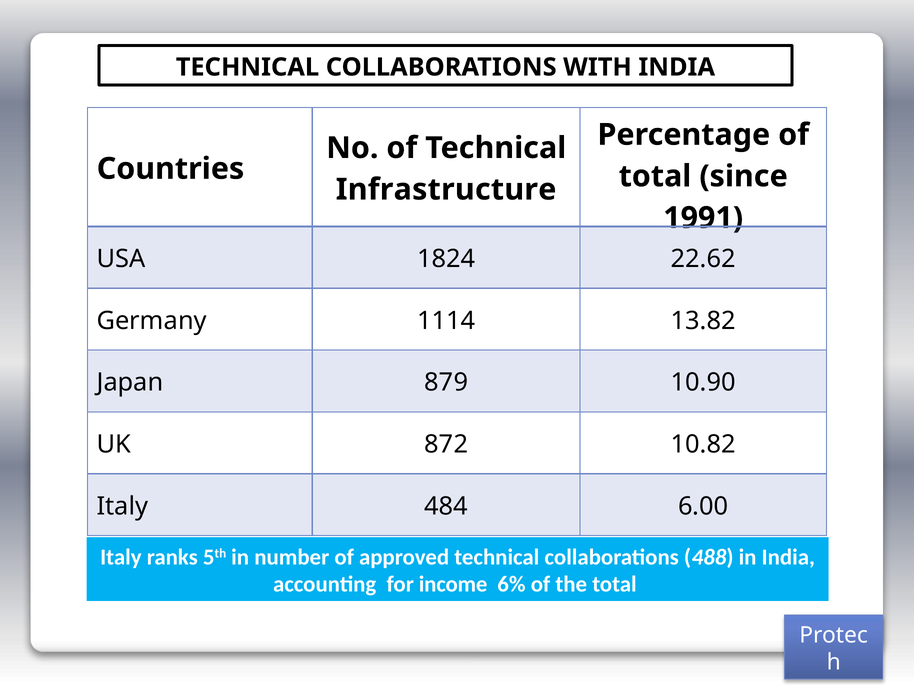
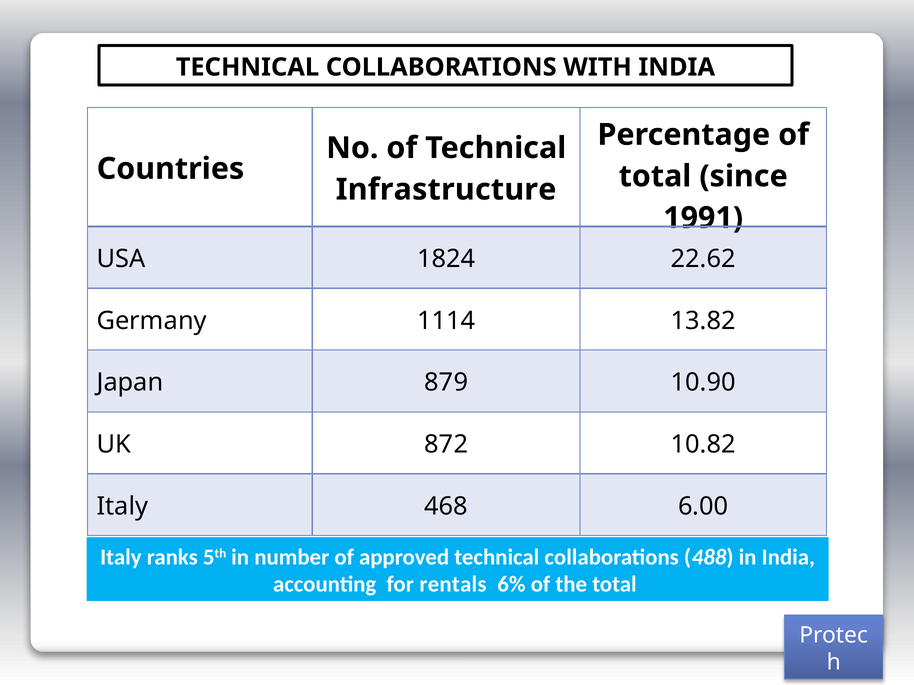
484: 484 -> 468
income: income -> rentals
